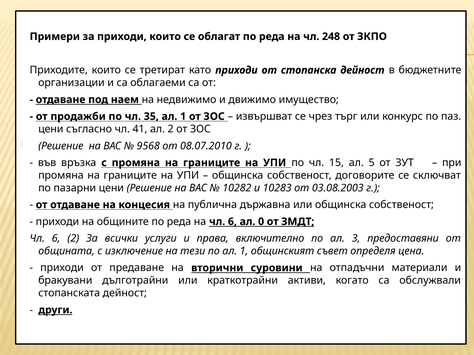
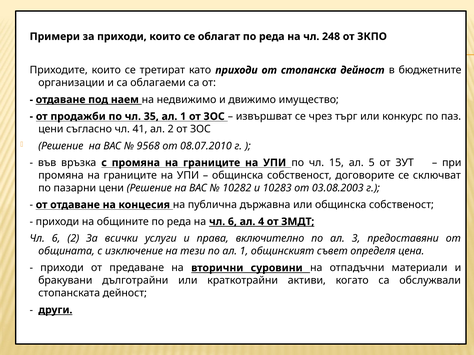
0: 0 -> 4
